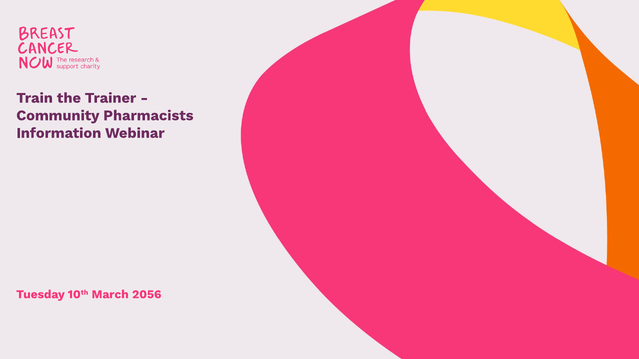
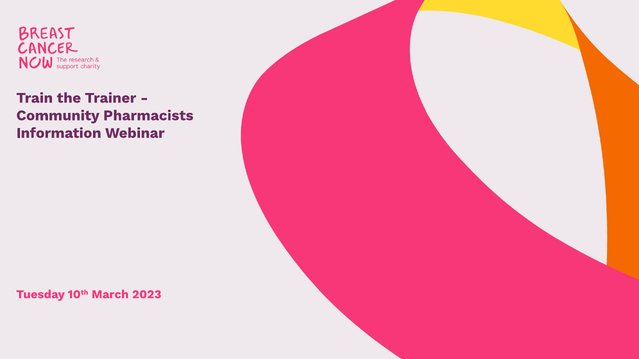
2056: 2056 -> 2023
